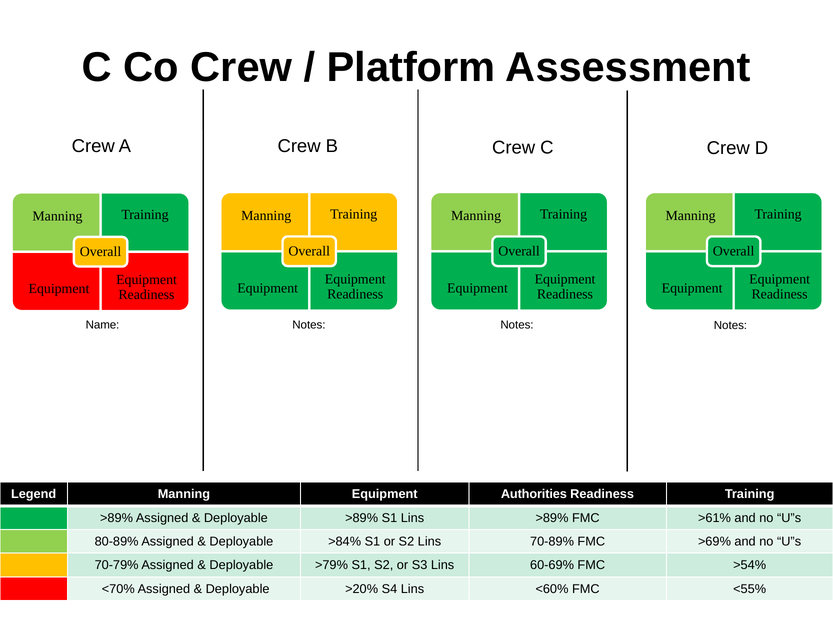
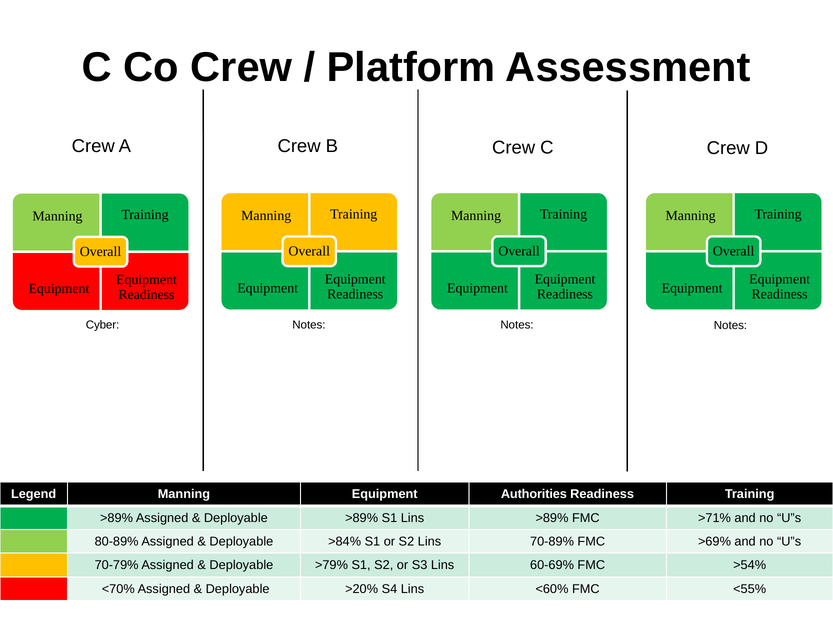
Name: Name -> Cyber
>61%: >61% -> >71%
